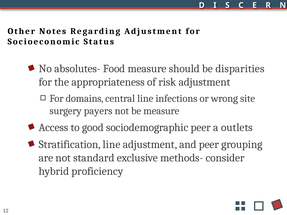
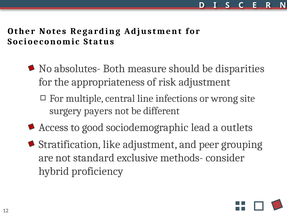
Food: Food -> Both
domains: domains -> multiple
be measure: measure -> different
sociodemographic peer: peer -> lead
Stratification line: line -> like
